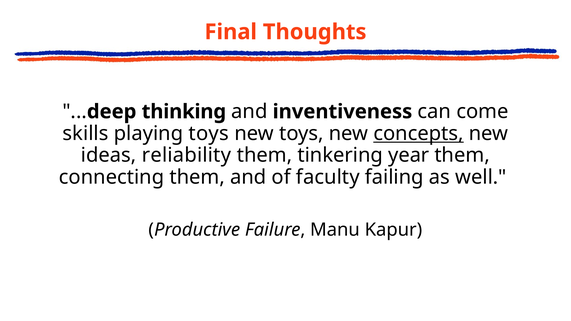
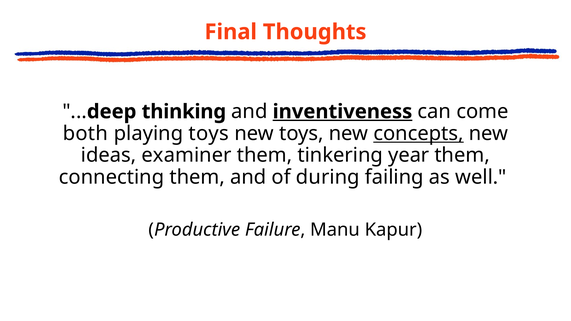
inventiveness underline: none -> present
skills: skills -> both
reliability: reliability -> examiner
faculty: faculty -> during
